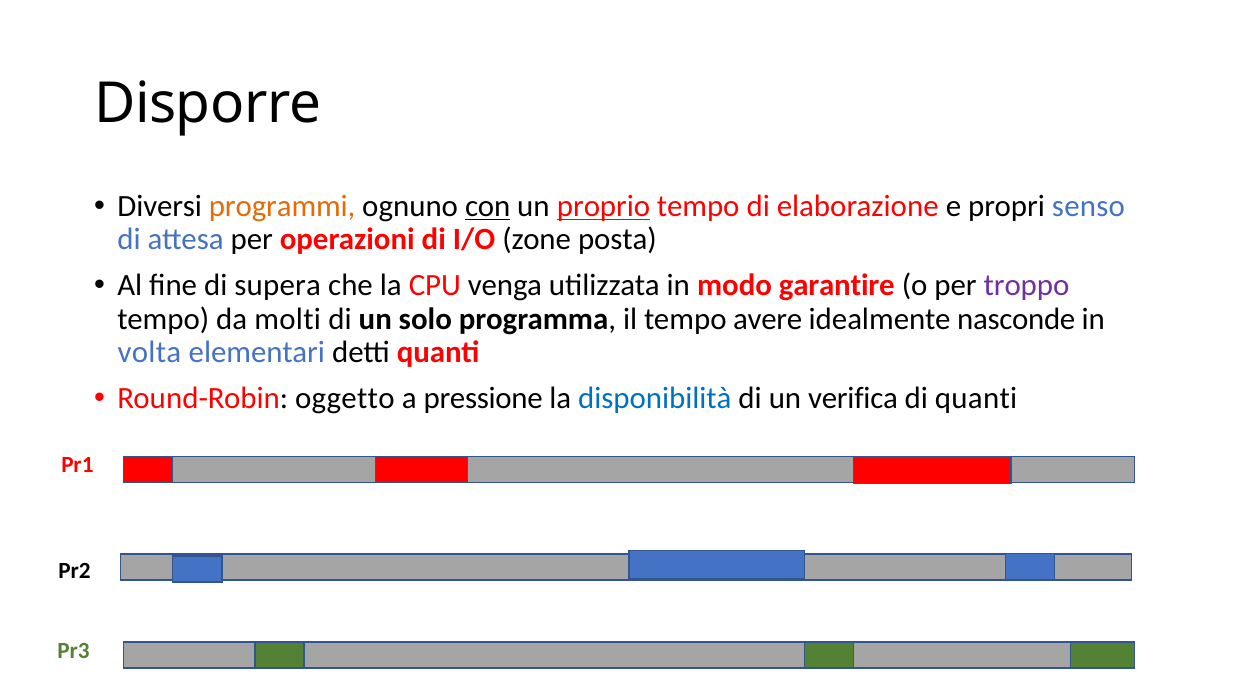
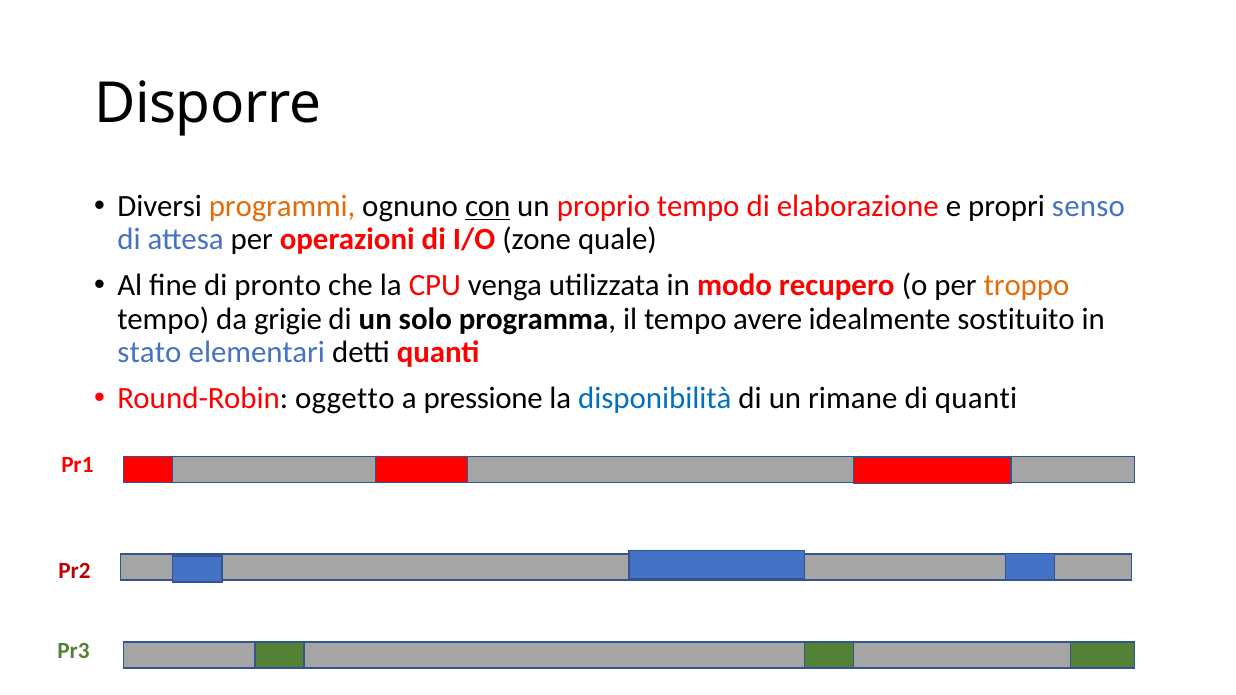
proprio underline: present -> none
posta: posta -> quale
supera: supera -> pronto
garantire: garantire -> recupero
troppo colour: purple -> orange
molti: molti -> grigie
nasconde: nasconde -> sostituito
volta: volta -> stato
verifica: verifica -> rimane
Pr2 colour: black -> red
